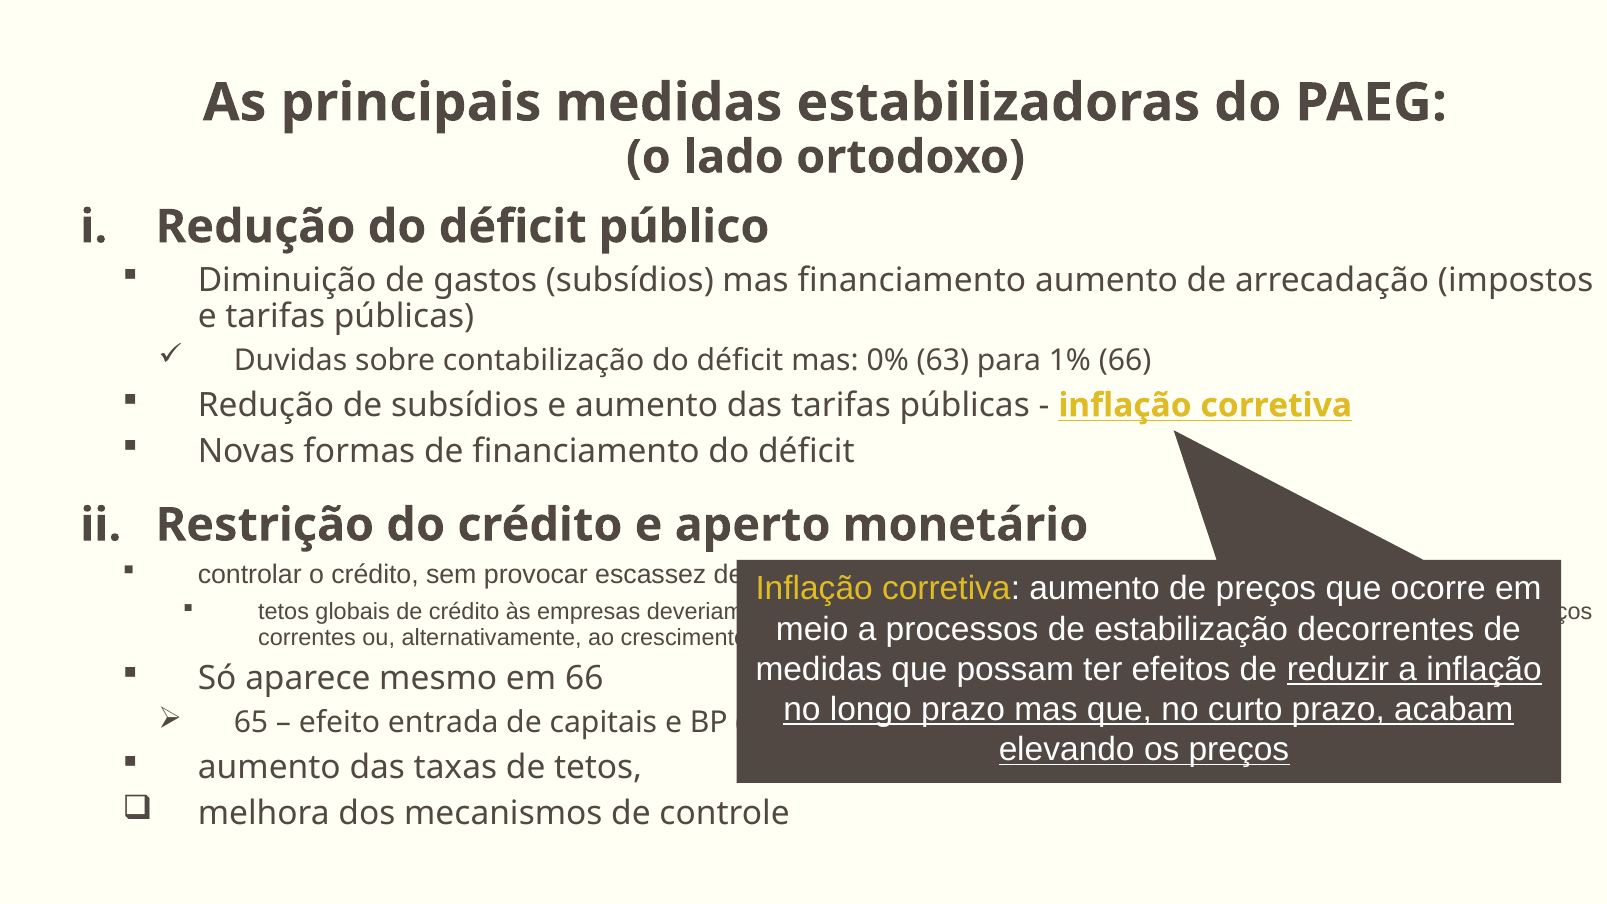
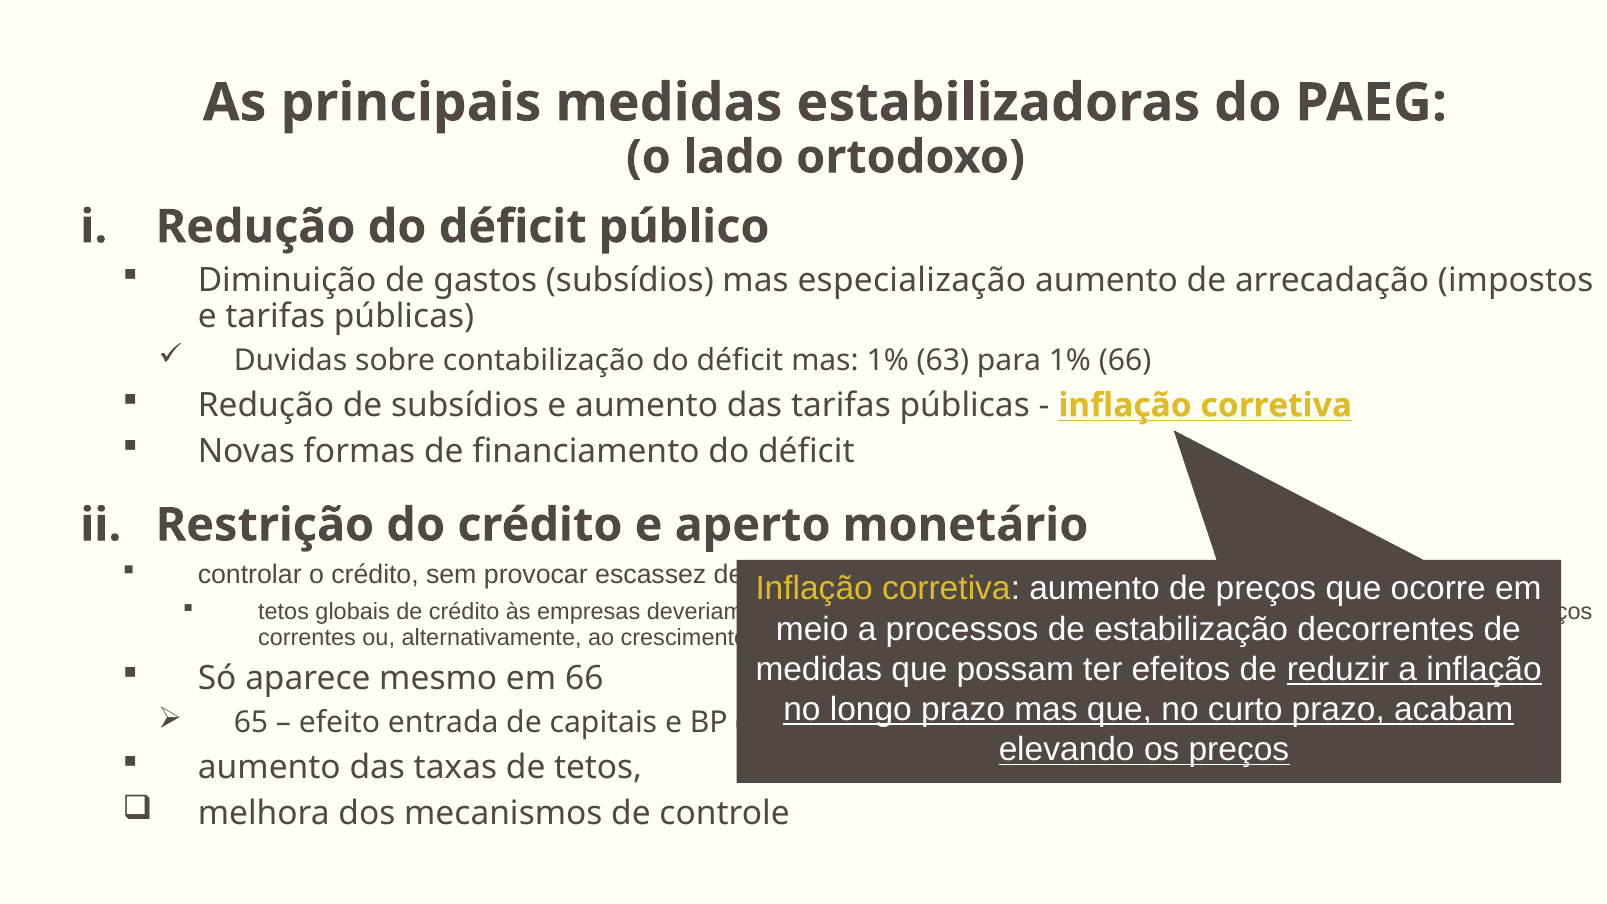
mas financiamento: financiamento -> especialização
mas 0%: 0% -> 1%
